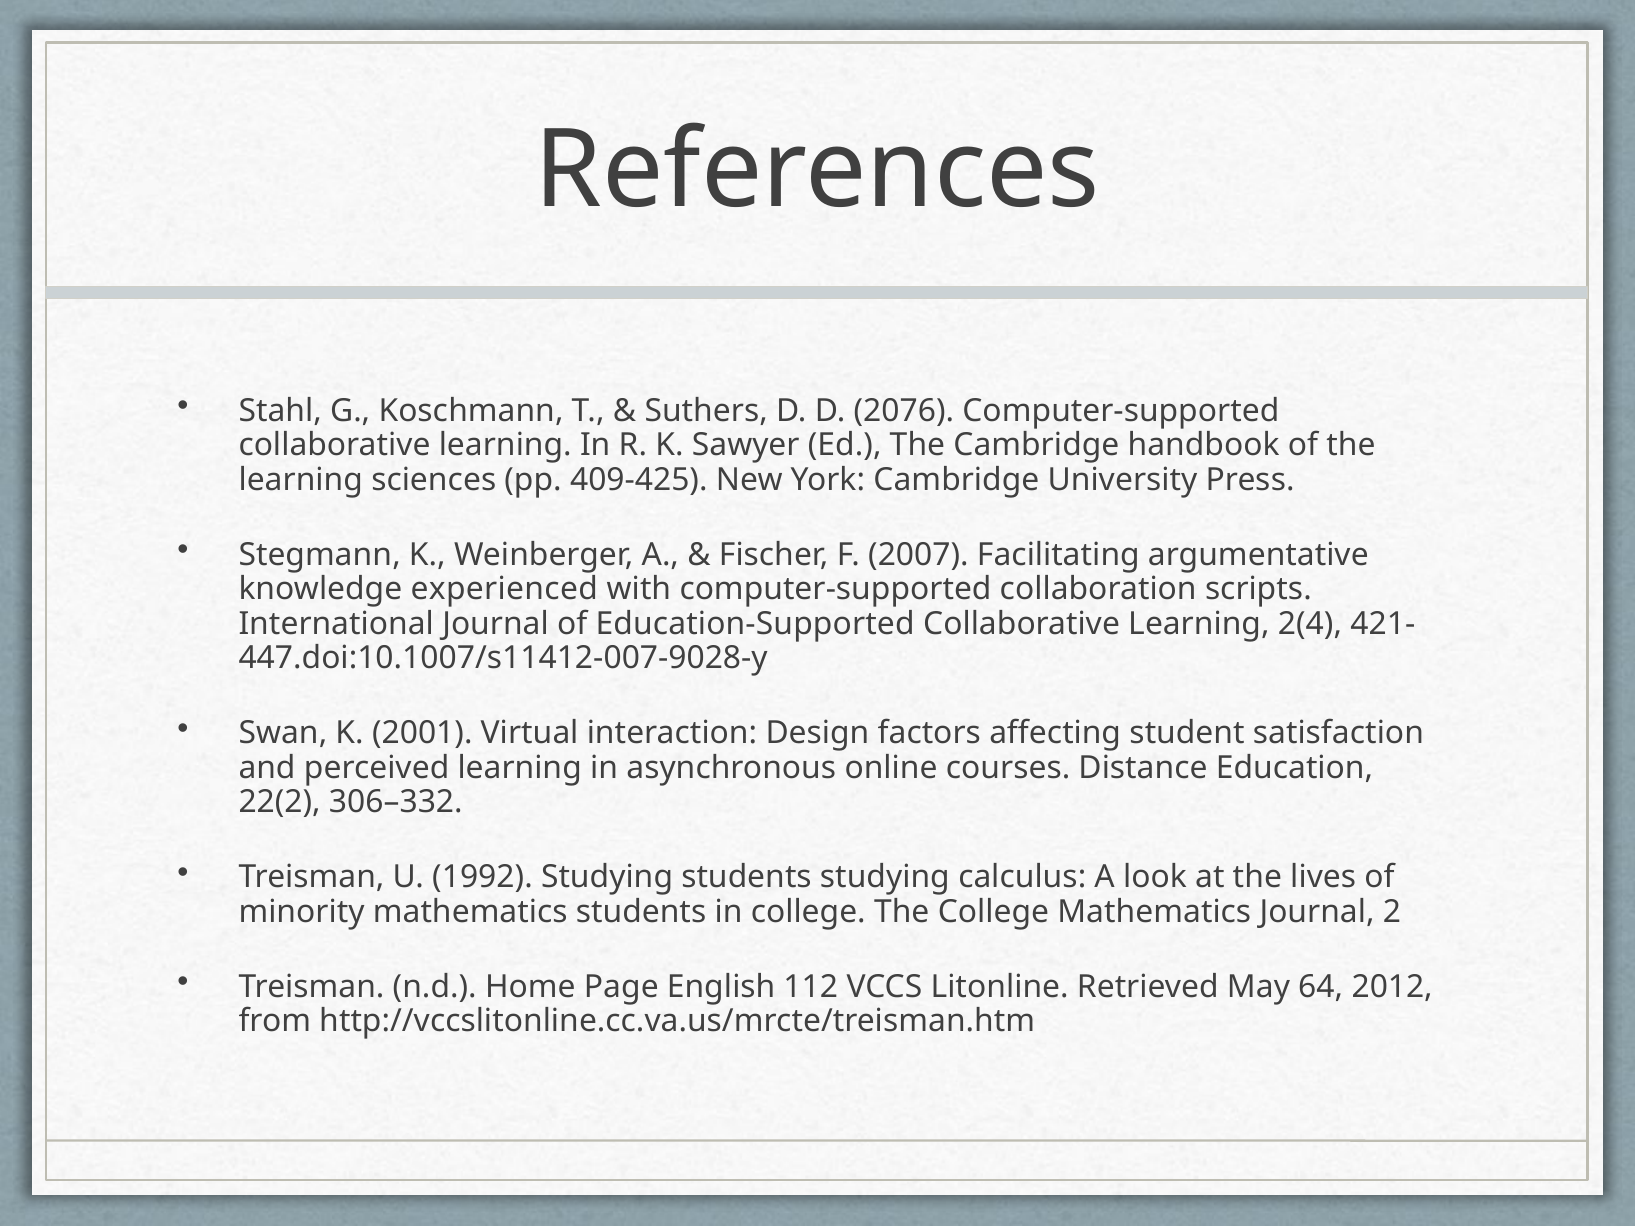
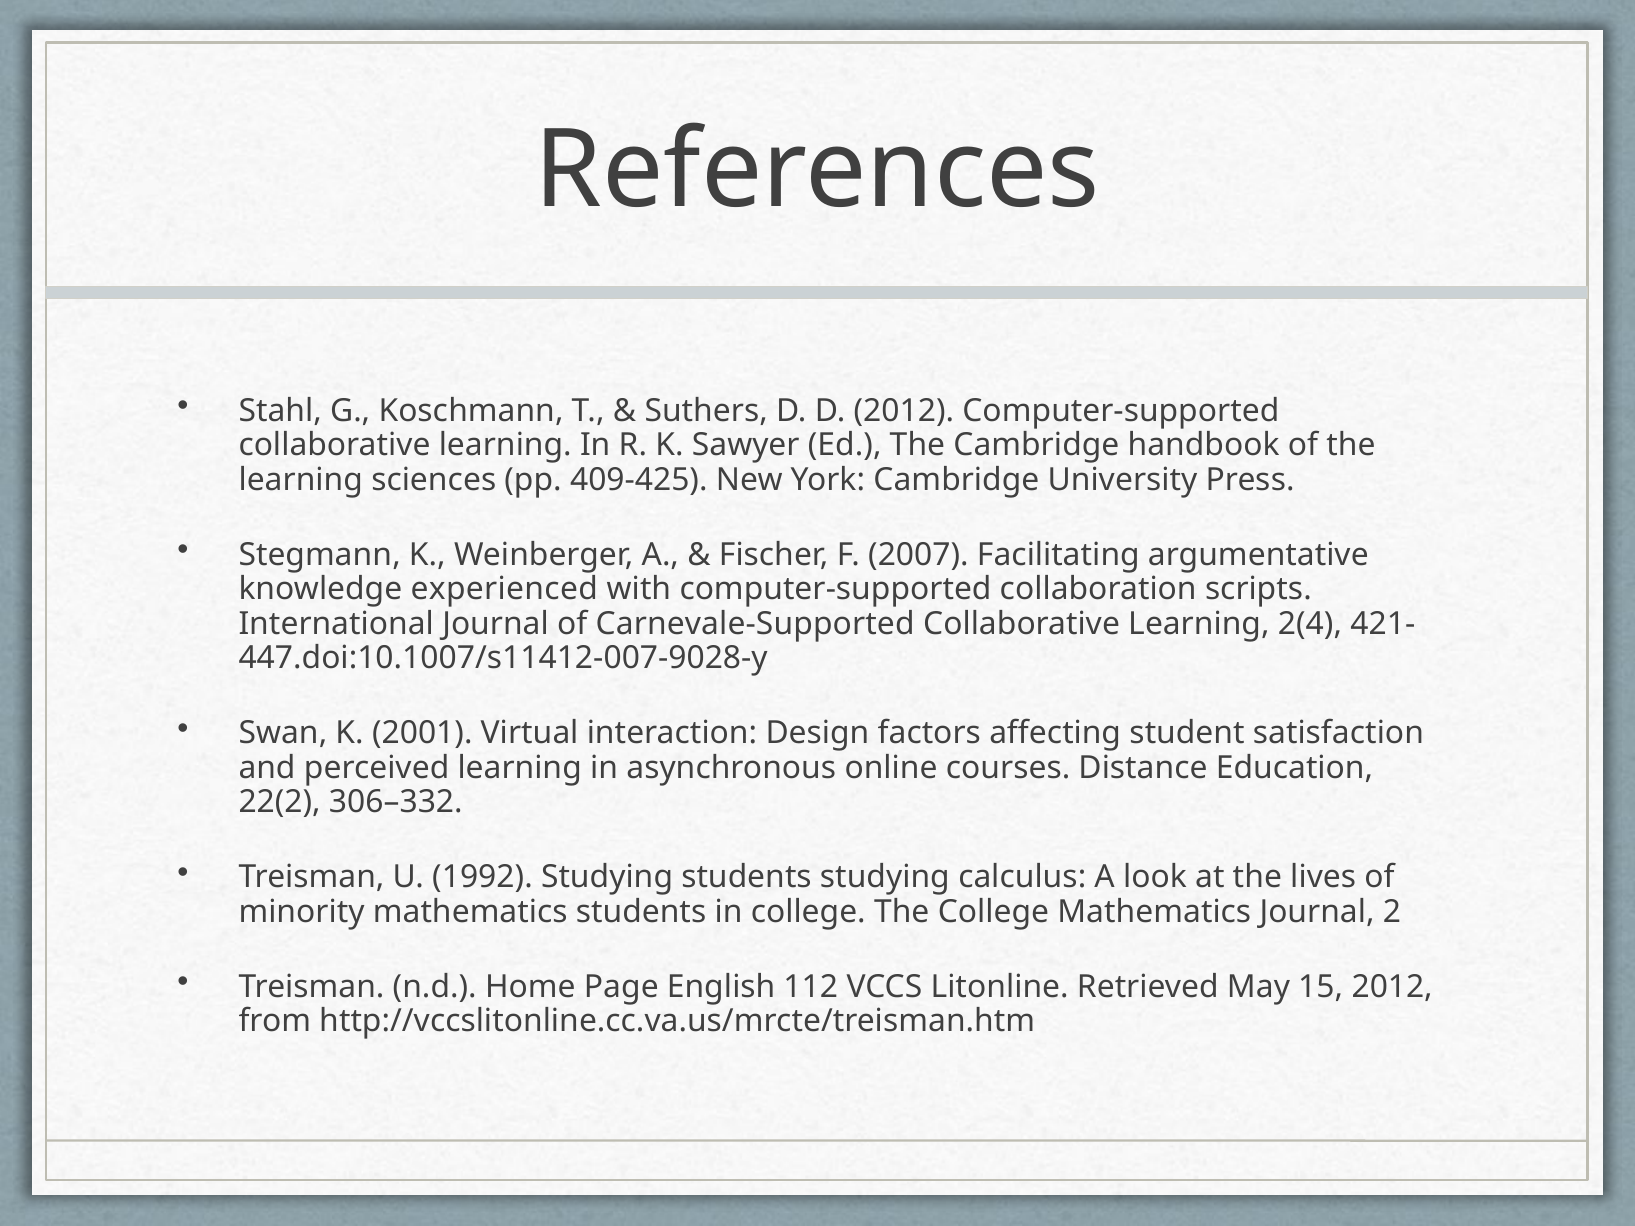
D 2076: 2076 -> 2012
Education-Supported: Education-Supported -> Carnevale-Supported
64: 64 -> 15
